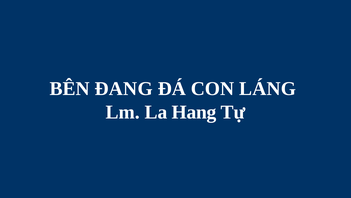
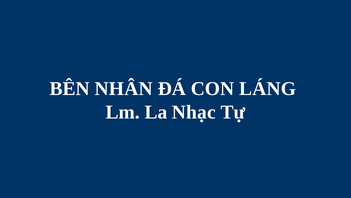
ĐANG: ĐANG -> NHÂN
Hang: Hang -> Nhạc
